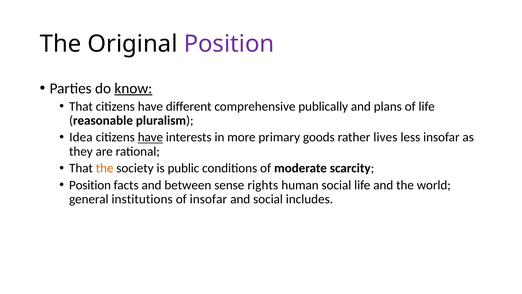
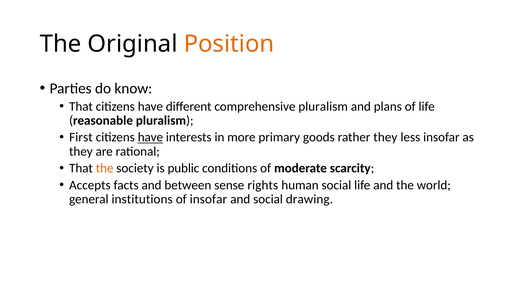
Position at (229, 44) colour: purple -> orange
know underline: present -> none
comprehensive publically: publically -> pluralism
Idea: Idea -> First
rather lives: lives -> they
Position at (90, 185): Position -> Accepts
includes: includes -> drawing
